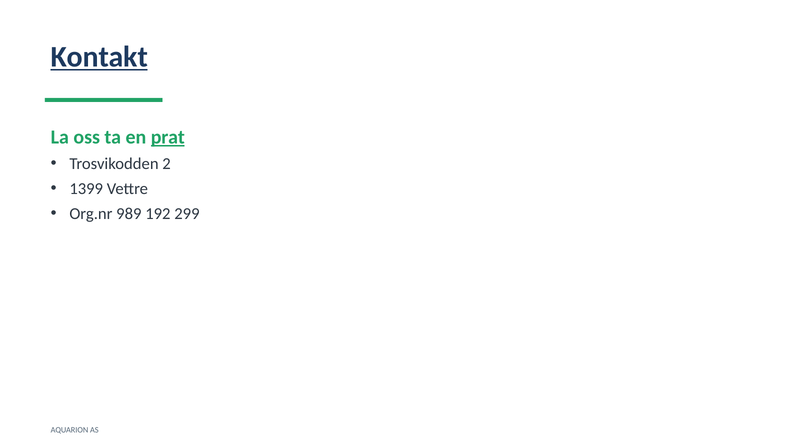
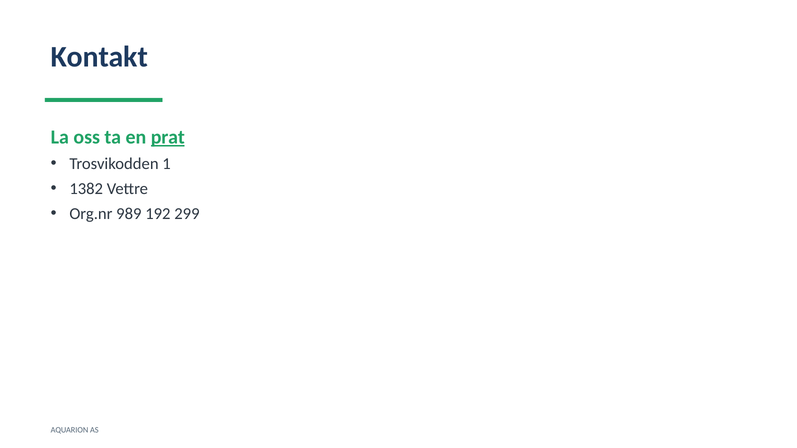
Kontakt underline: present -> none
2: 2 -> 1
1399: 1399 -> 1382
